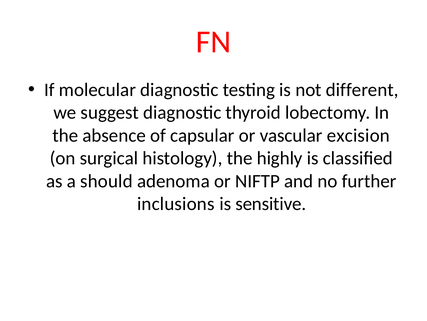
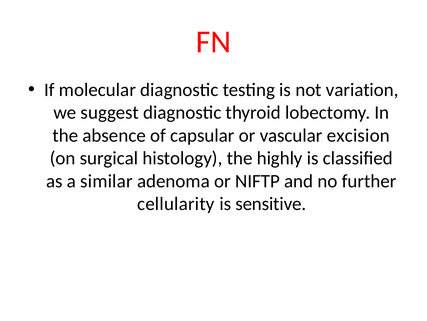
different: different -> variation
should: should -> similar
inclusions: inclusions -> cellularity
